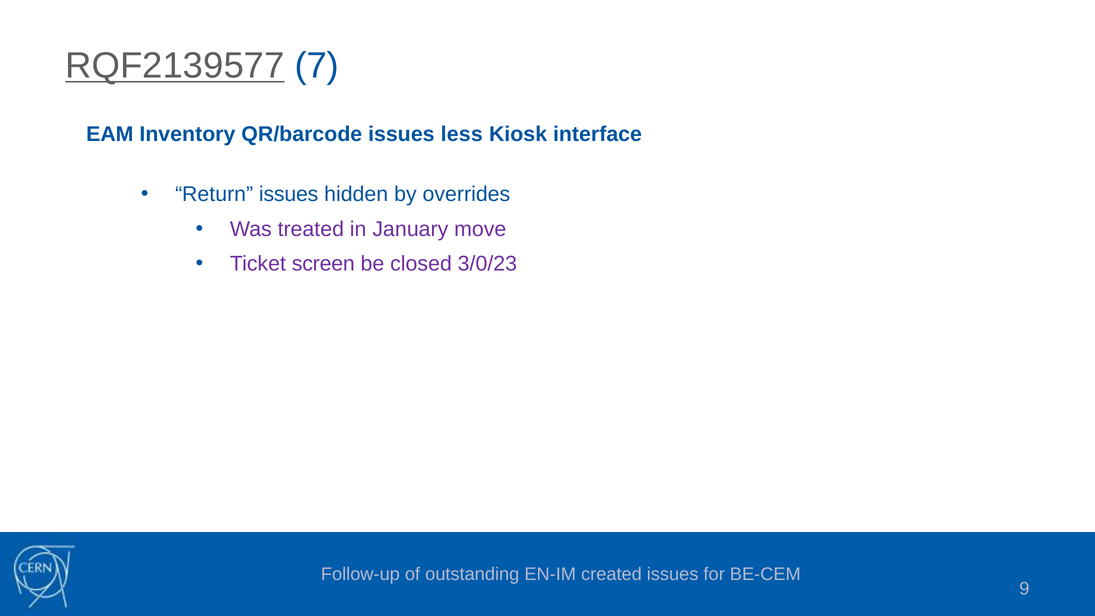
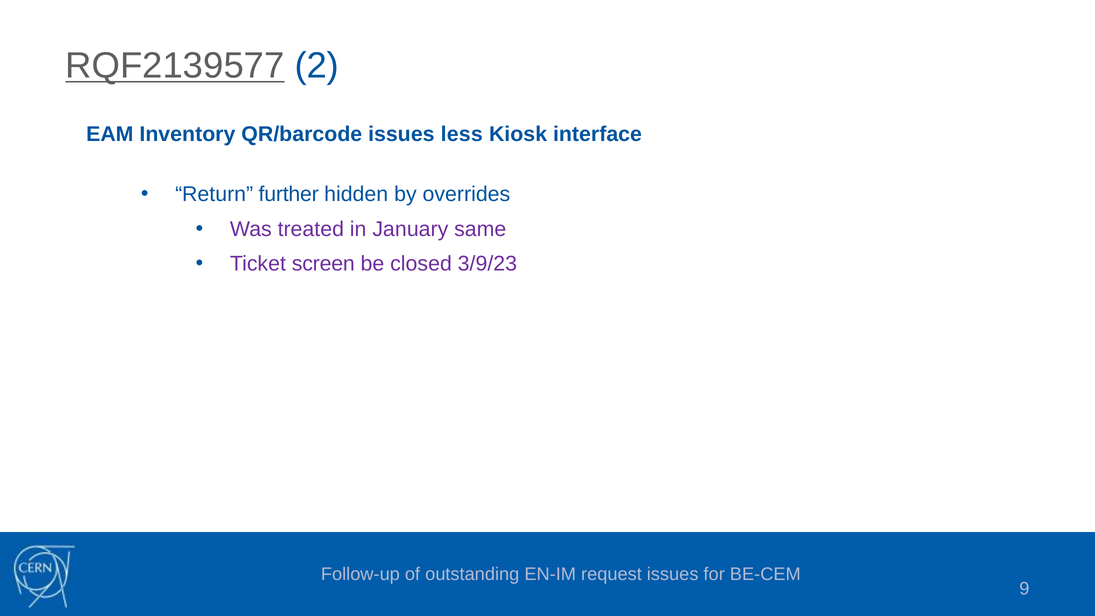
7: 7 -> 2
Return issues: issues -> further
move: move -> same
3/0/23: 3/0/23 -> 3/9/23
created: created -> request
